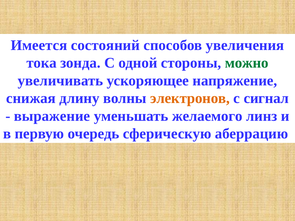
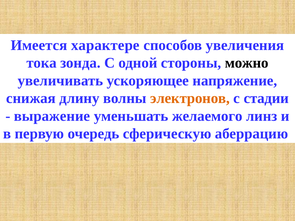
состояний: состояний -> характере
можно colour: green -> black
сигнал: сигнал -> стадии
